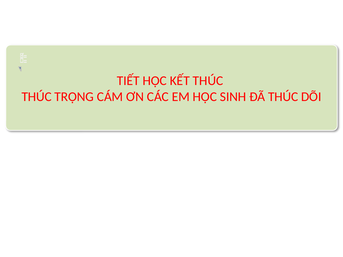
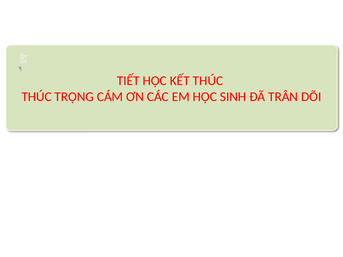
ĐÃ THÚC: THÚC -> TRÂN
